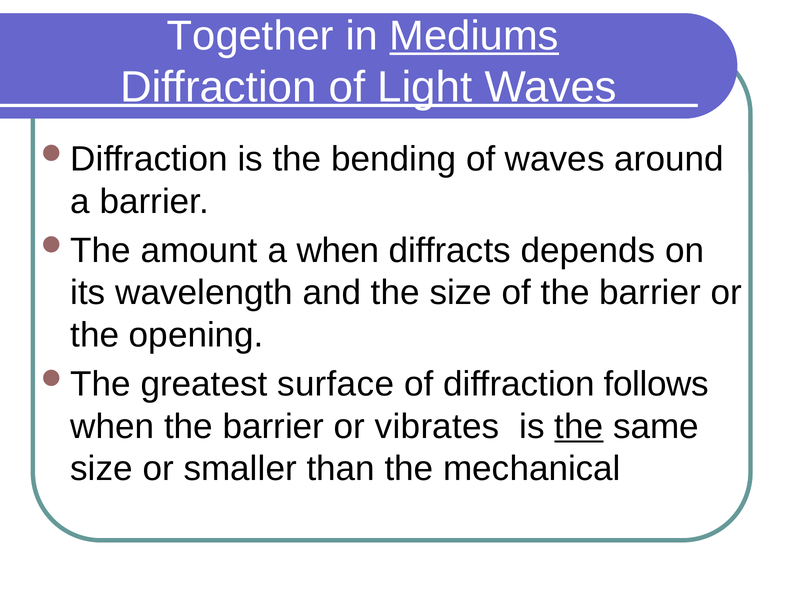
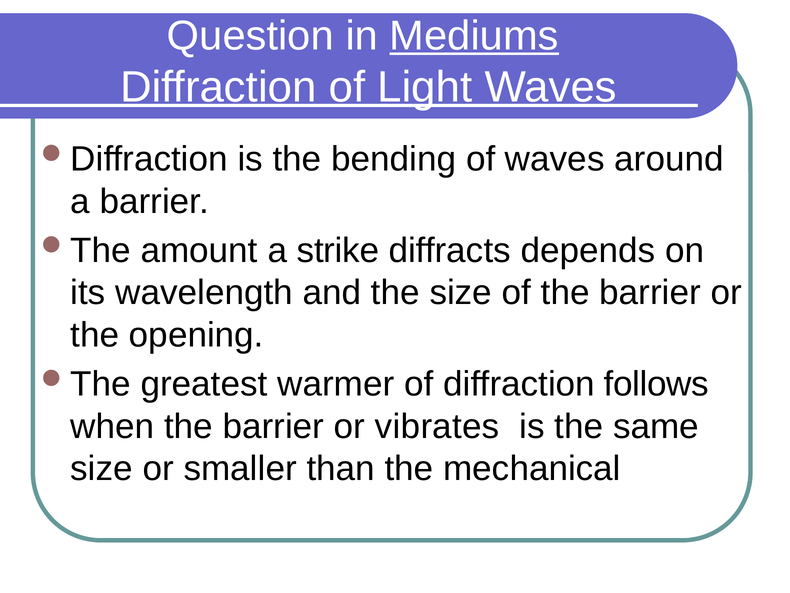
Together: Together -> Question
a when: when -> strike
surface: surface -> warmer
the at (579, 426) underline: present -> none
